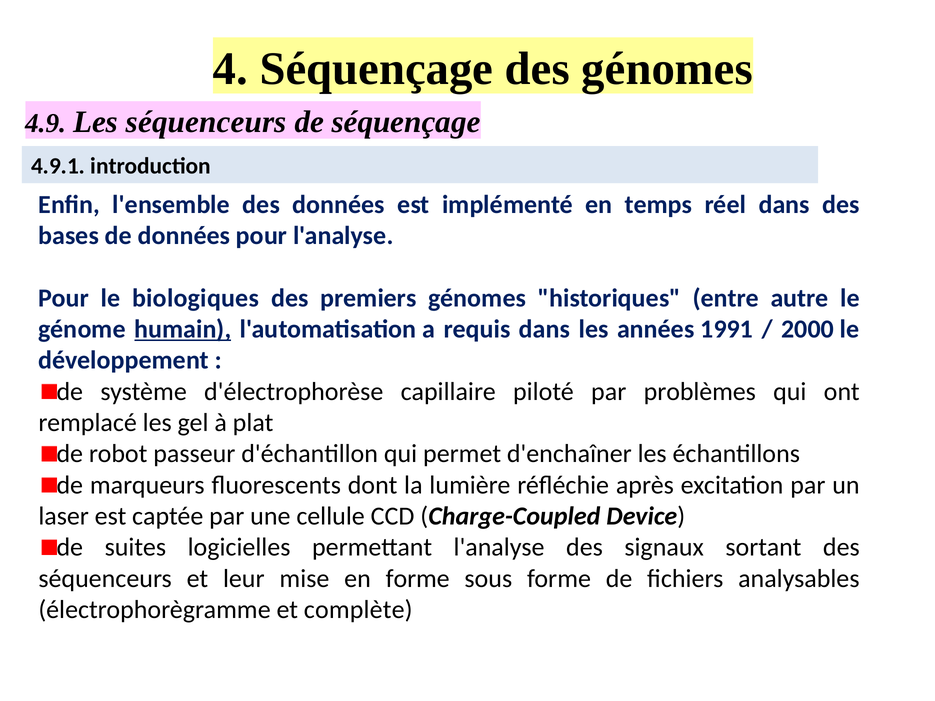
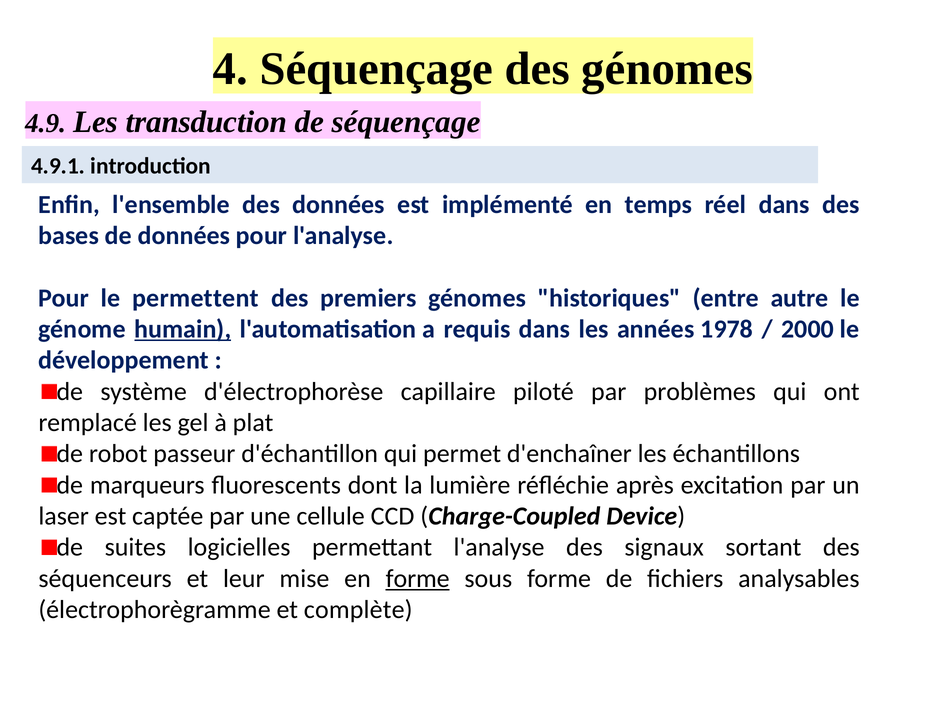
Les séquenceurs: séquenceurs -> transduction
biologiques: biologiques -> permettent
1991: 1991 -> 1978
forme at (418, 579) underline: none -> present
